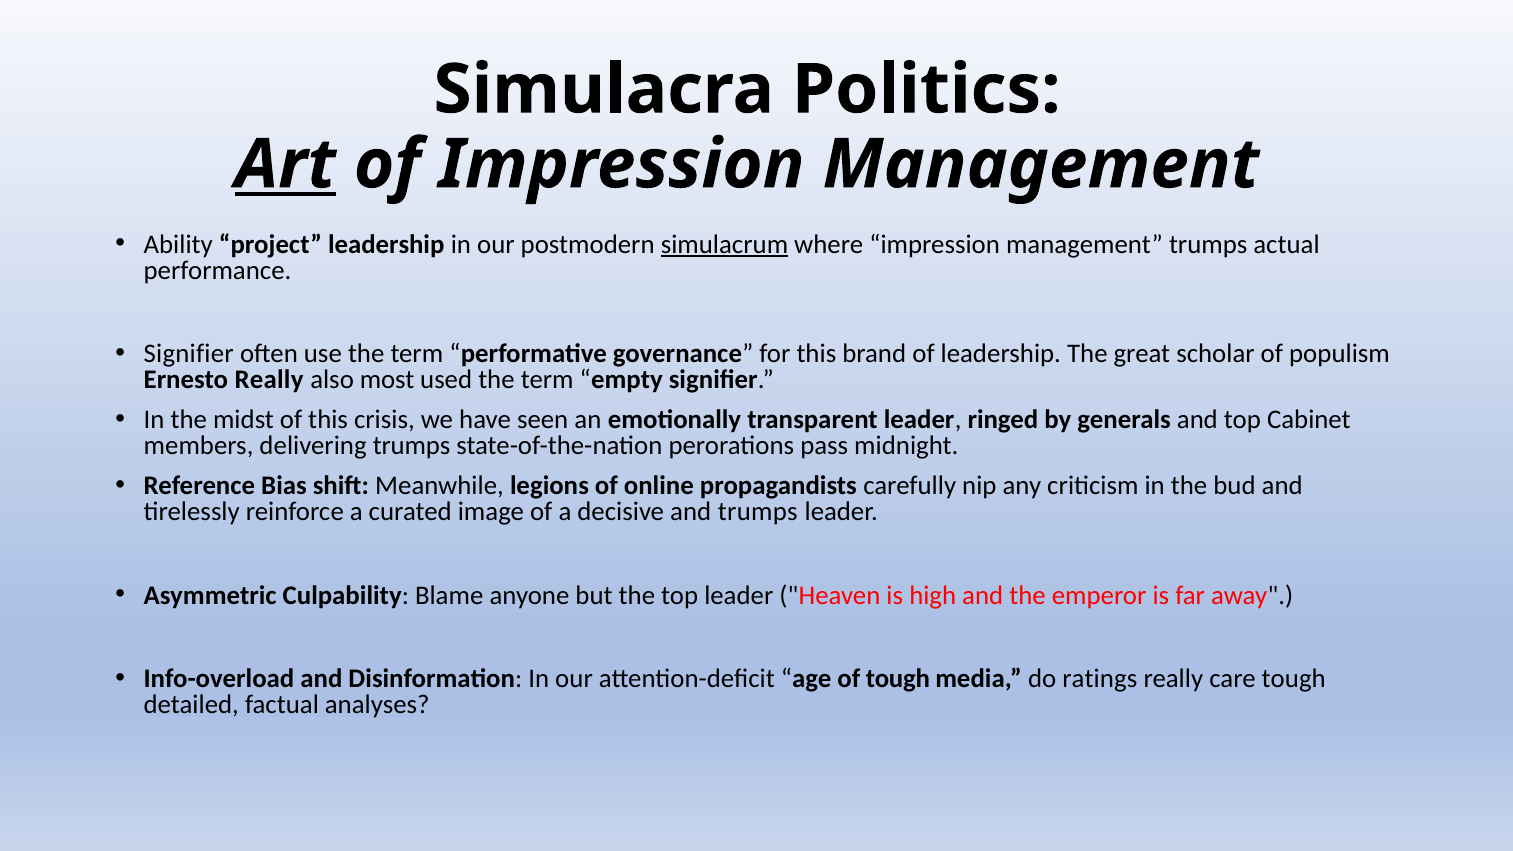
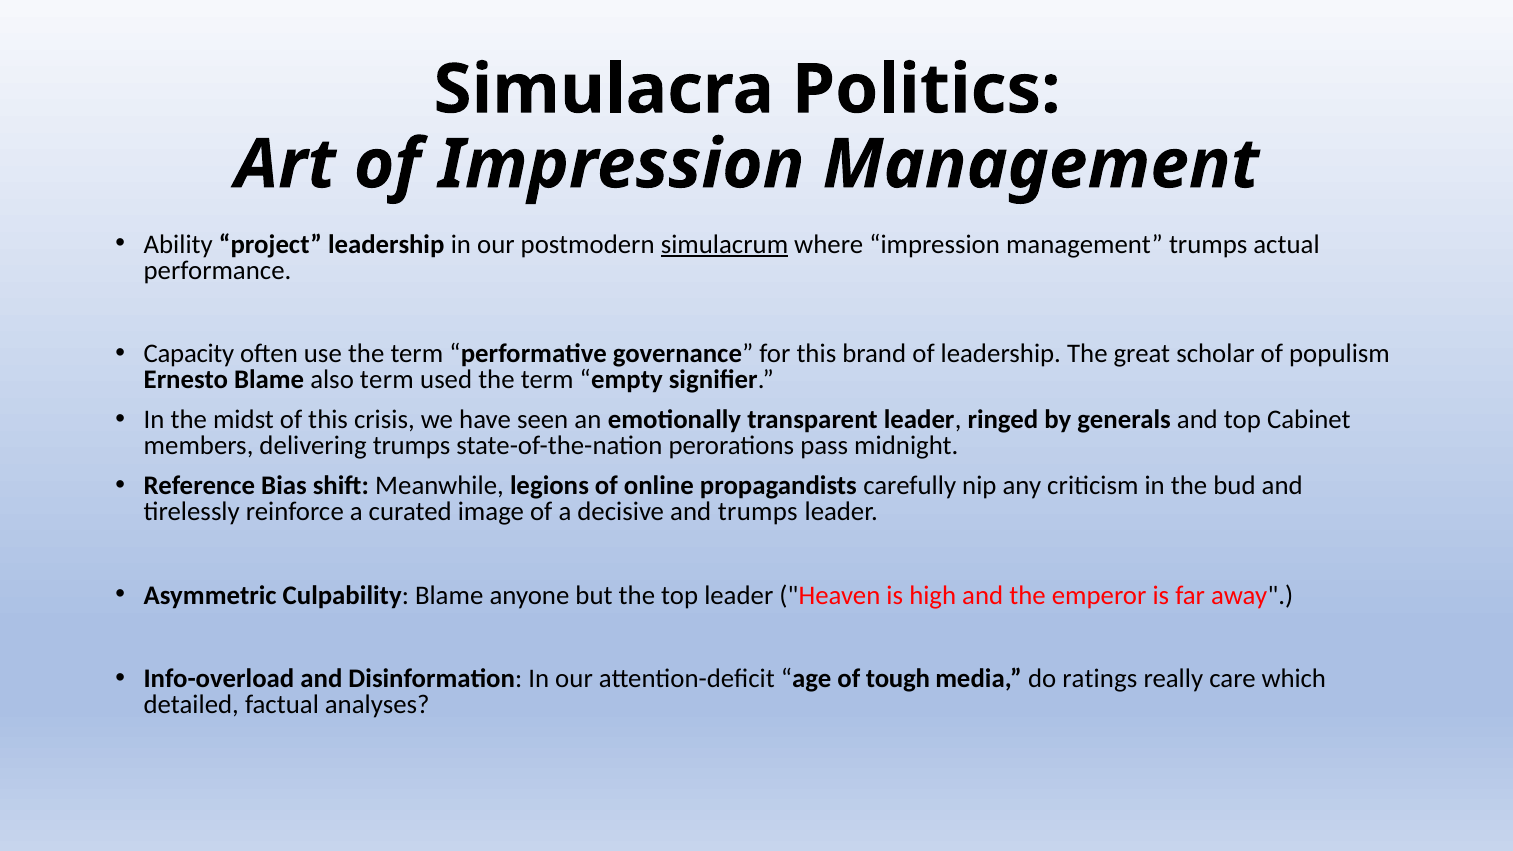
Art underline: present -> none
Signifier at (189, 354): Signifier -> Capacity
Ernesto Really: Really -> Blame
also most: most -> term
care tough: tough -> which
